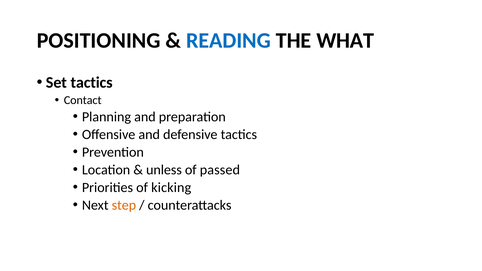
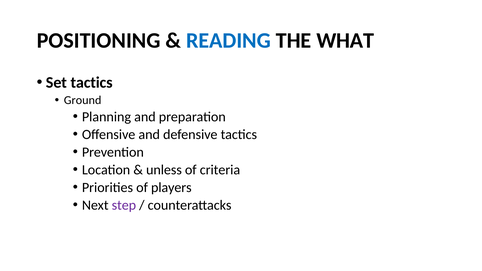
Contact: Contact -> Ground
passed: passed -> criteria
kicking: kicking -> players
step colour: orange -> purple
